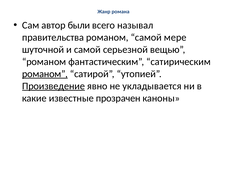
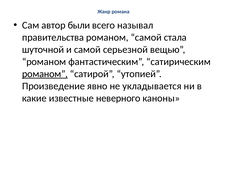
мере: мере -> стала
Произведение underline: present -> none
прозрачен: прозрачен -> неверного
